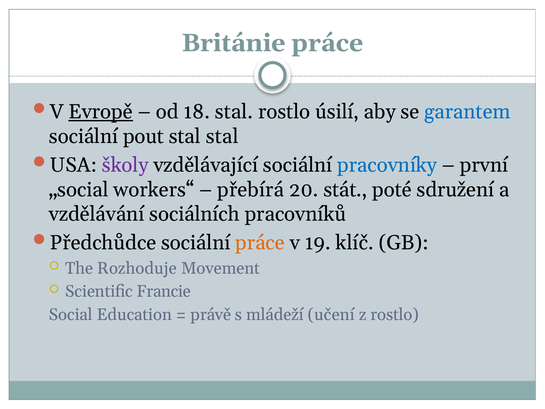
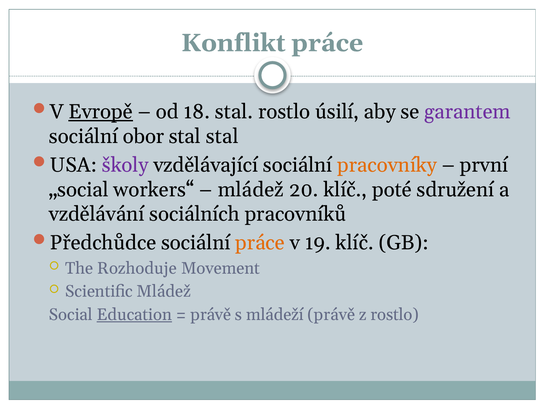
Británie: Británie -> Konflikt
garantem colour: blue -> purple
pout: pout -> obor
pracovníky colour: blue -> orange
přebírá at (251, 189): přebírá -> mládež
20 stát: stát -> klíč
Scientific Francie: Francie -> Mládež
Education underline: none -> present
mládeží učení: učení -> právě
